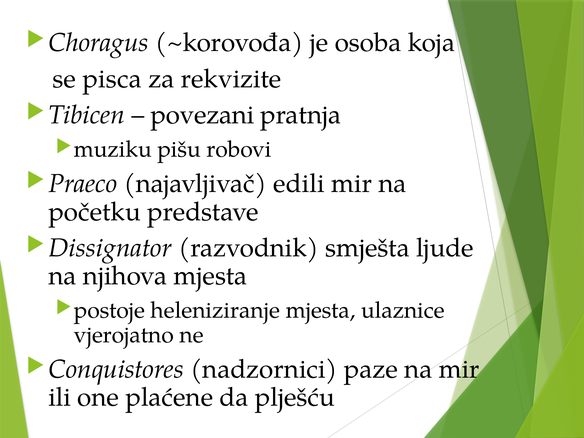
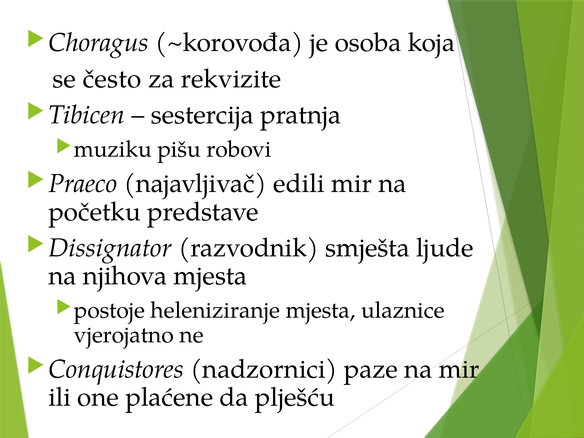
pisca: pisca -> često
povezani: povezani -> sestercija
